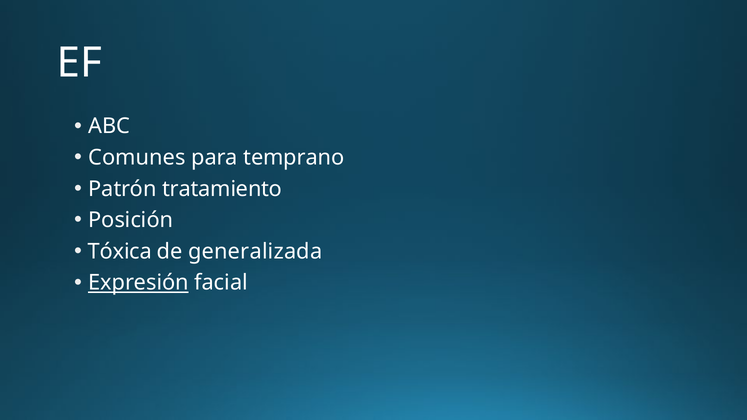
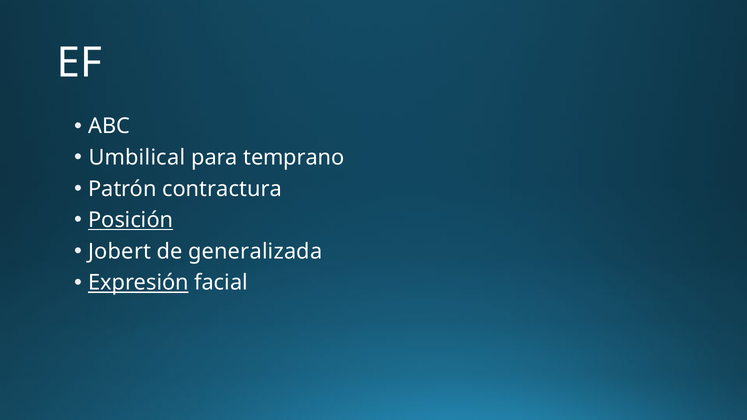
Comunes: Comunes -> Umbilical
tratamiento: tratamiento -> contractura
Posición underline: none -> present
Tóxica: Tóxica -> Jobert
